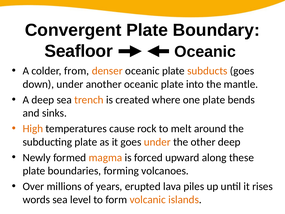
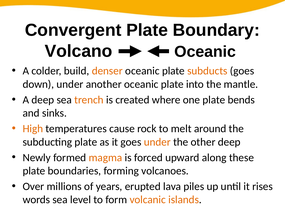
Seafloor: Seafloor -> Volcano
from: from -> build
